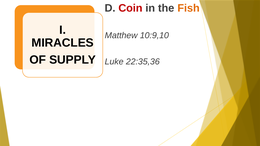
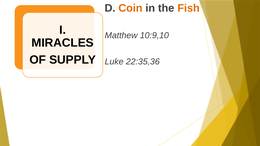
Coin colour: red -> orange
